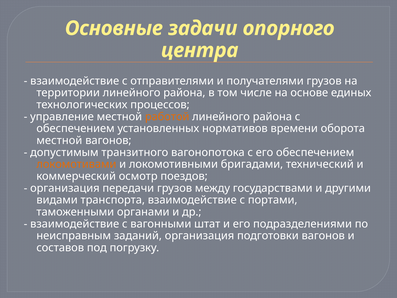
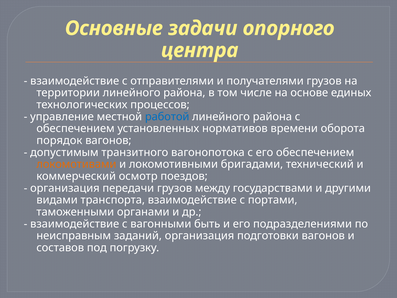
работой colour: orange -> blue
местной at (59, 140): местной -> порядок
штат: штат -> быть
